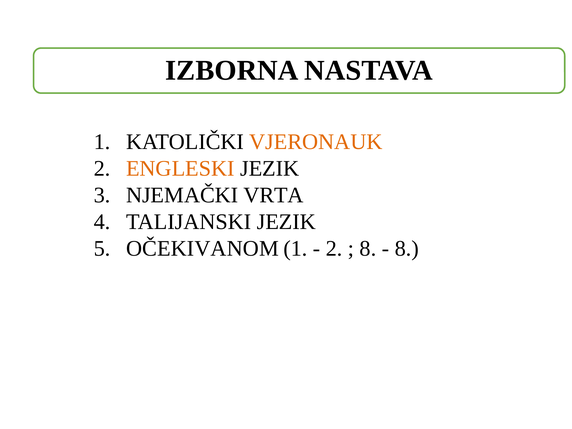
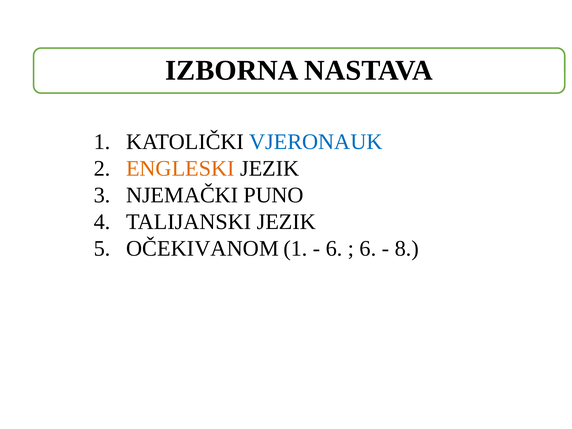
VJERONAUK colour: orange -> blue
VRTA: VRTA -> PUNO
2 at (334, 249): 2 -> 6
8 at (368, 249): 8 -> 6
